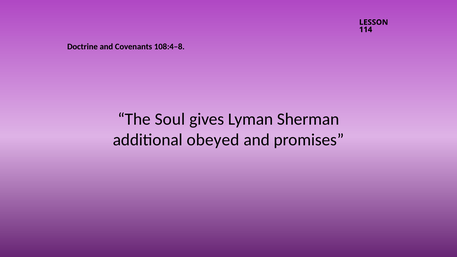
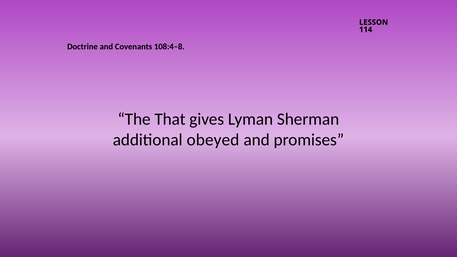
Soul: Soul -> That
